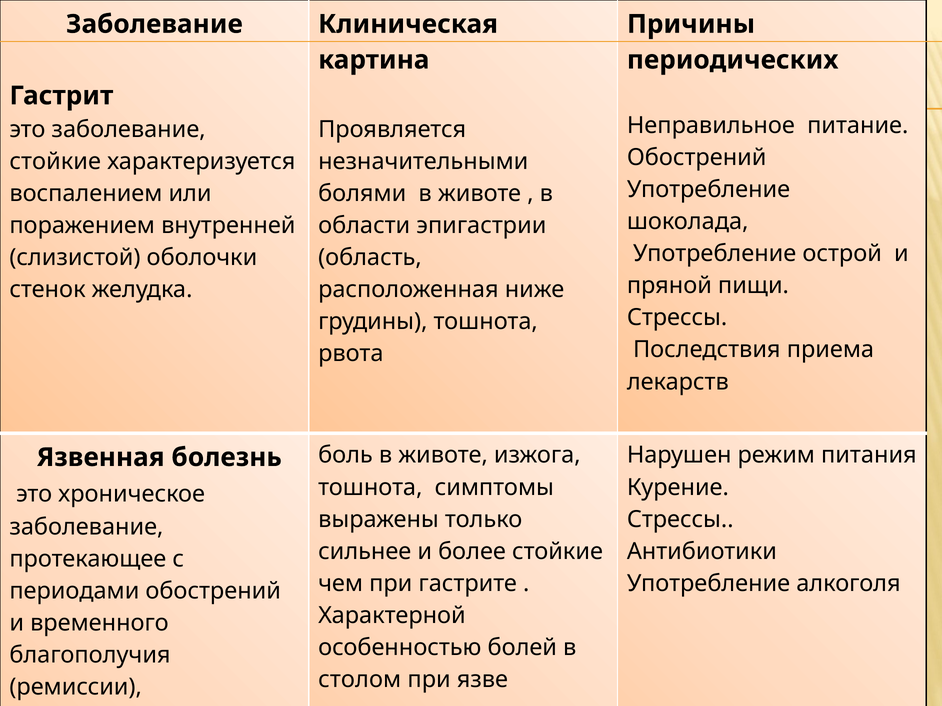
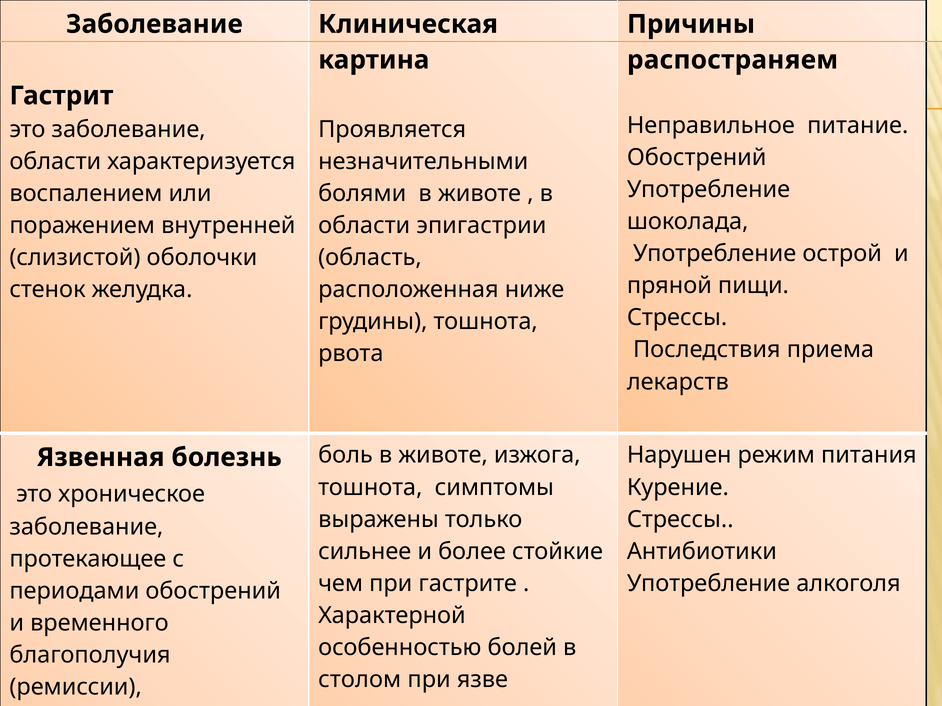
периодических: периодических -> распостраняем
стойкие at (55, 161): стойкие -> области
